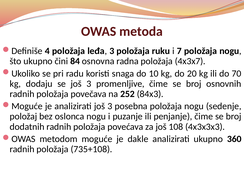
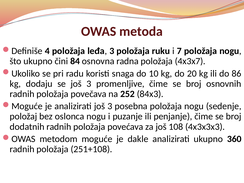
70: 70 -> 86
735+108: 735+108 -> 251+108
